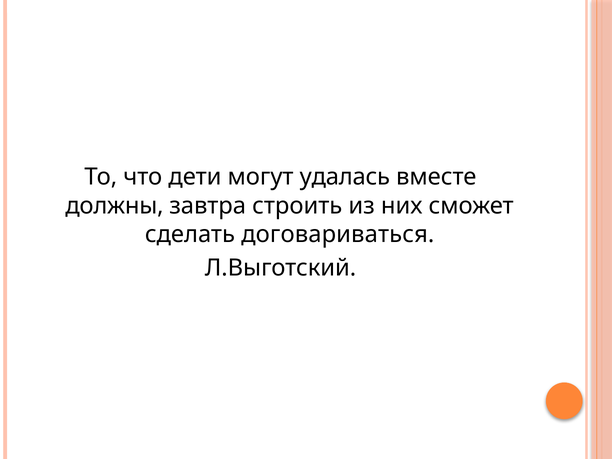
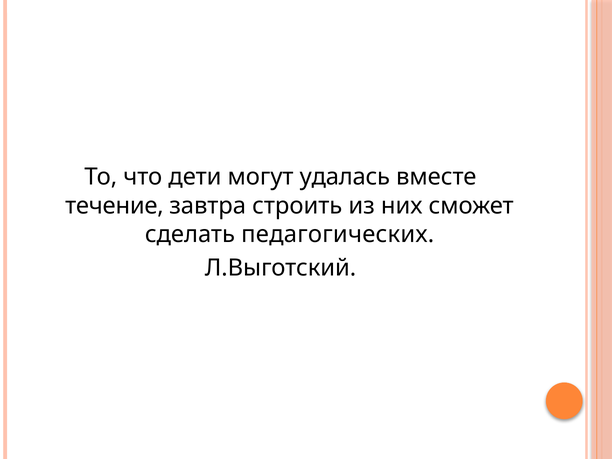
должны: должны -> течение
договариваться: договариваться -> педагогических
